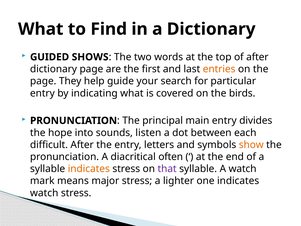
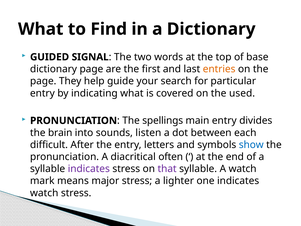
SHOWS: SHOWS -> SIGNAL
of after: after -> base
birds: birds -> used
principal: principal -> spellings
hope: hope -> brain
show colour: orange -> blue
indicates at (89, 169) colour: orange -> purple
